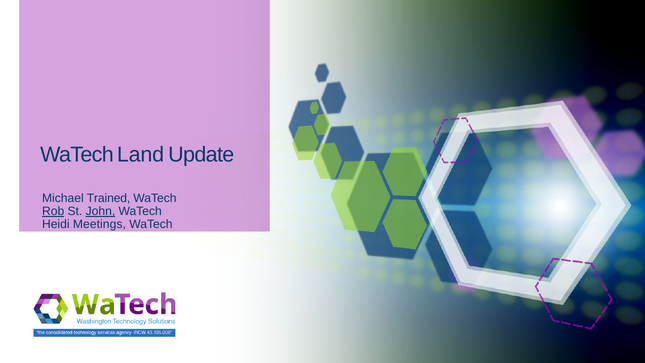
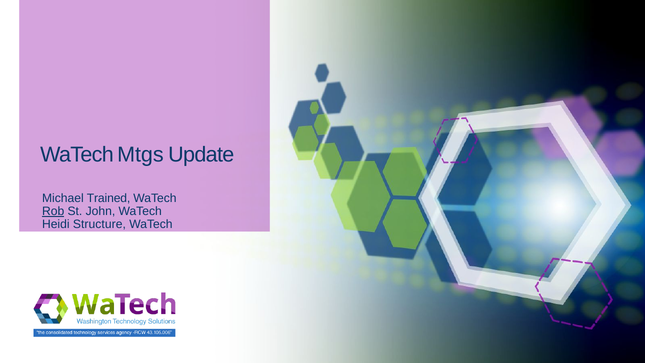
Land: Land -> Mtgs
John underline: present -> none
Meetings: Meetings -> Structure
